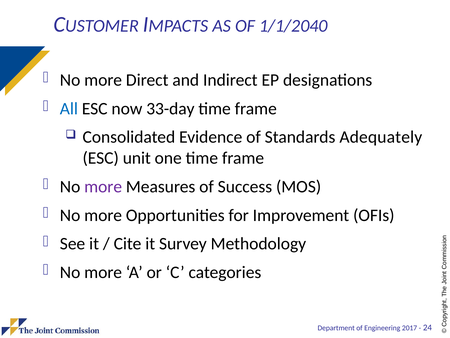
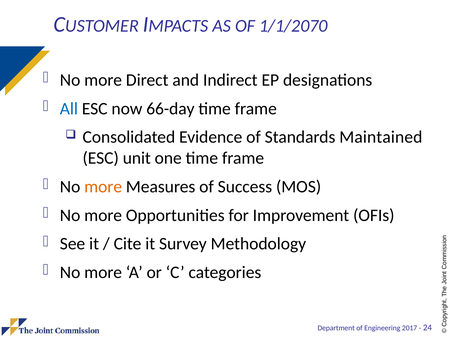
1/1/2040: 1/1/2040 -> 1/1/2070
33-day: 33-day -> 66-day
Adequately: Adequately -> Maintained
more at (103, 186) colour: purple -> orange
